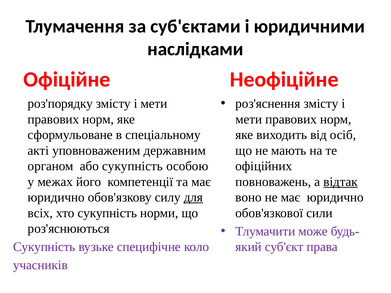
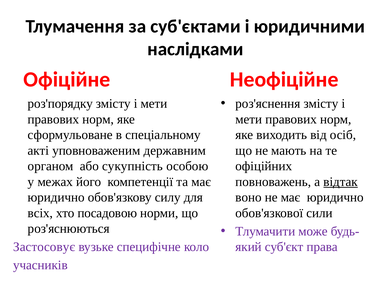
для underline: present -> none
хто сукупність: сукупність -> посадовою
Сукупність at (44, 247): Сукупність -> Застосовує
